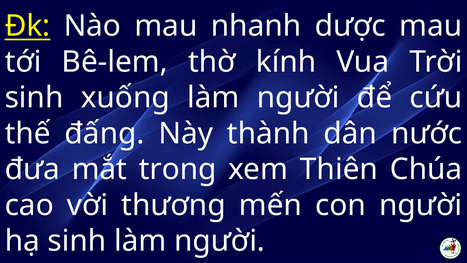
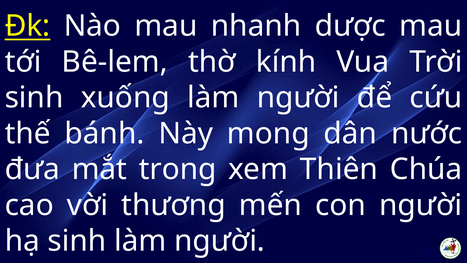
đấng: đấng -> bánh
thành: thành -> mong
